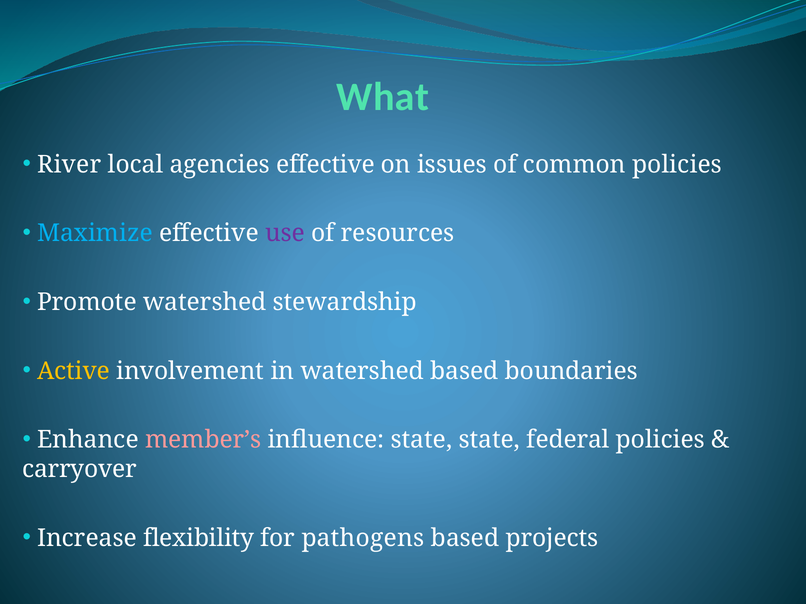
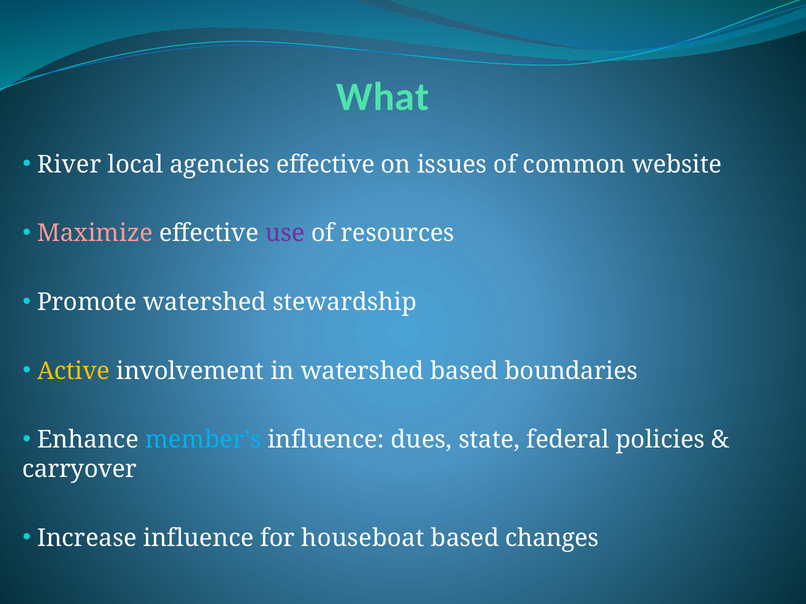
common policies: policies -> website
Maximize colour: light blue -> pink
member’s colour: pink -> light blue
influence state: state -> dues
Increase flexibility: flexibility -> influence
pathogens: pathogens -> houseboat
projects: projects -> changes
